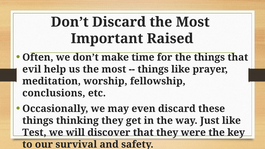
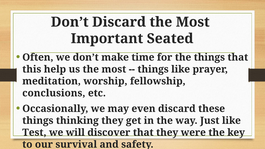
Raised: Raised -> Seated
evil: evil -> this
